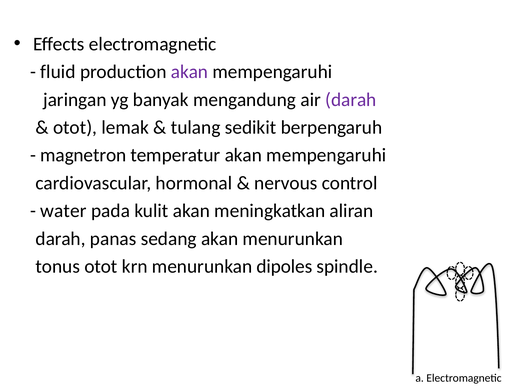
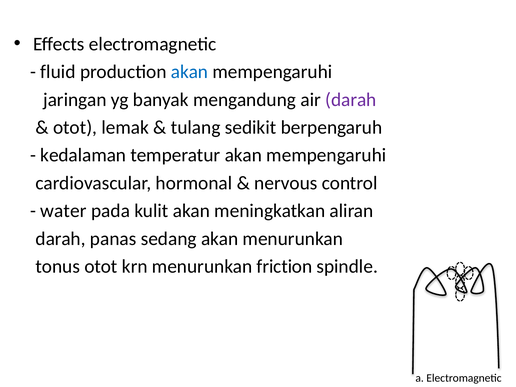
akan at (189, 72) colour: purple -> blue
magnetron: magnetron -> kedalaman
dipoles: dipoles -> friction
